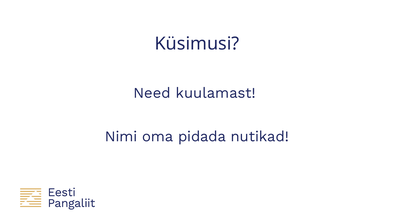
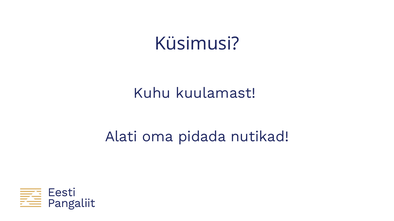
Need: Need -> Kuhu
Nimi: Nimi -> Alati
